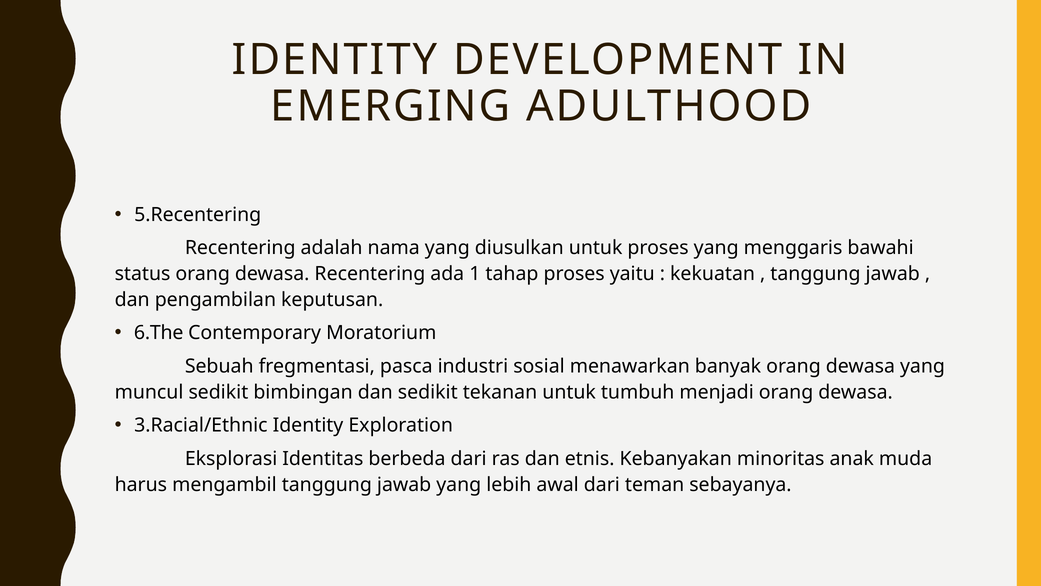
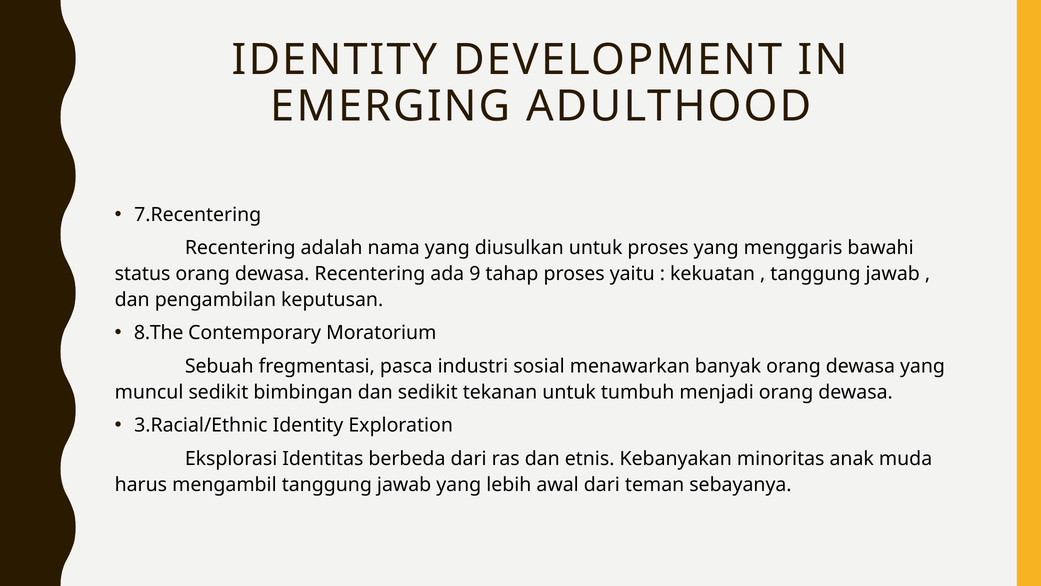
5.Recentering: 5.Recentering -> 7.Recentering
1: 1 -> 9
6.The: 6.The -> 8.The
